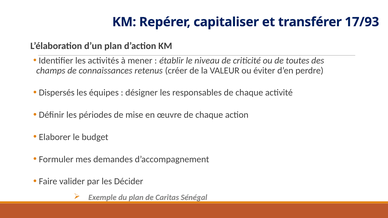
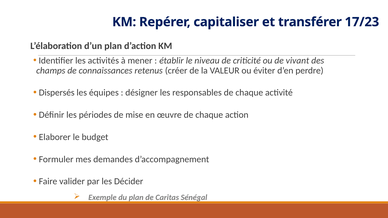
17/93: 17/93 -> 17/23
toutes: toutes -> vivant
